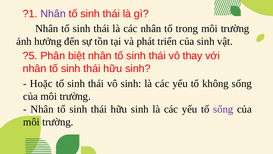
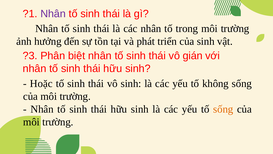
?5: ?5 -> ?3
thay: thay -> gián
sống at (223, 109) colour: purple -> orange
